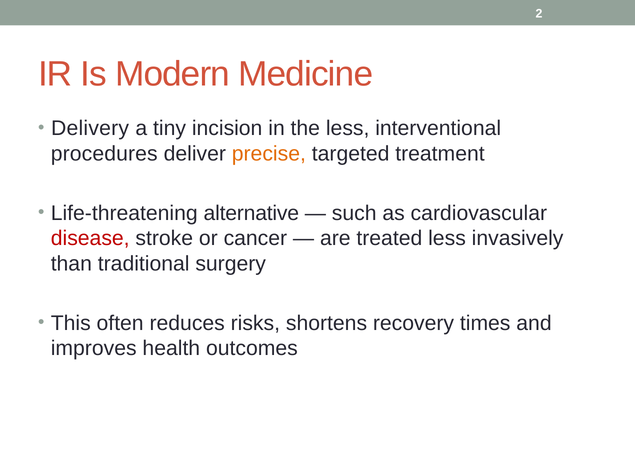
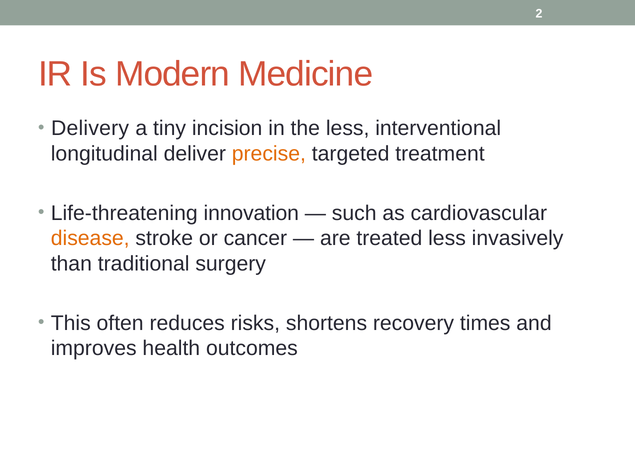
procedures: procedures -> longitudinal
alternative: alternative -> innovation
disease colour: red -> orange
